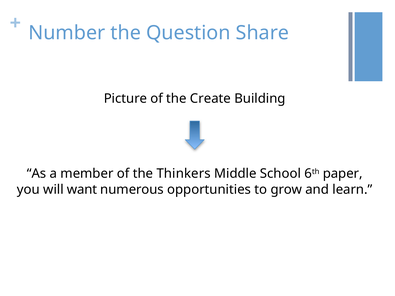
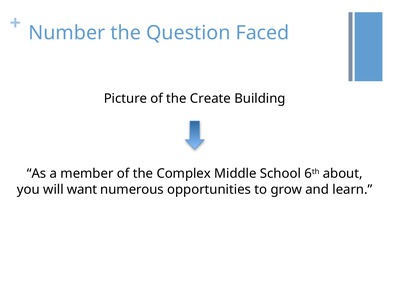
Share: Share -> Faced
Thinkers: Thinkers -> Complex
paper: paper -> about
